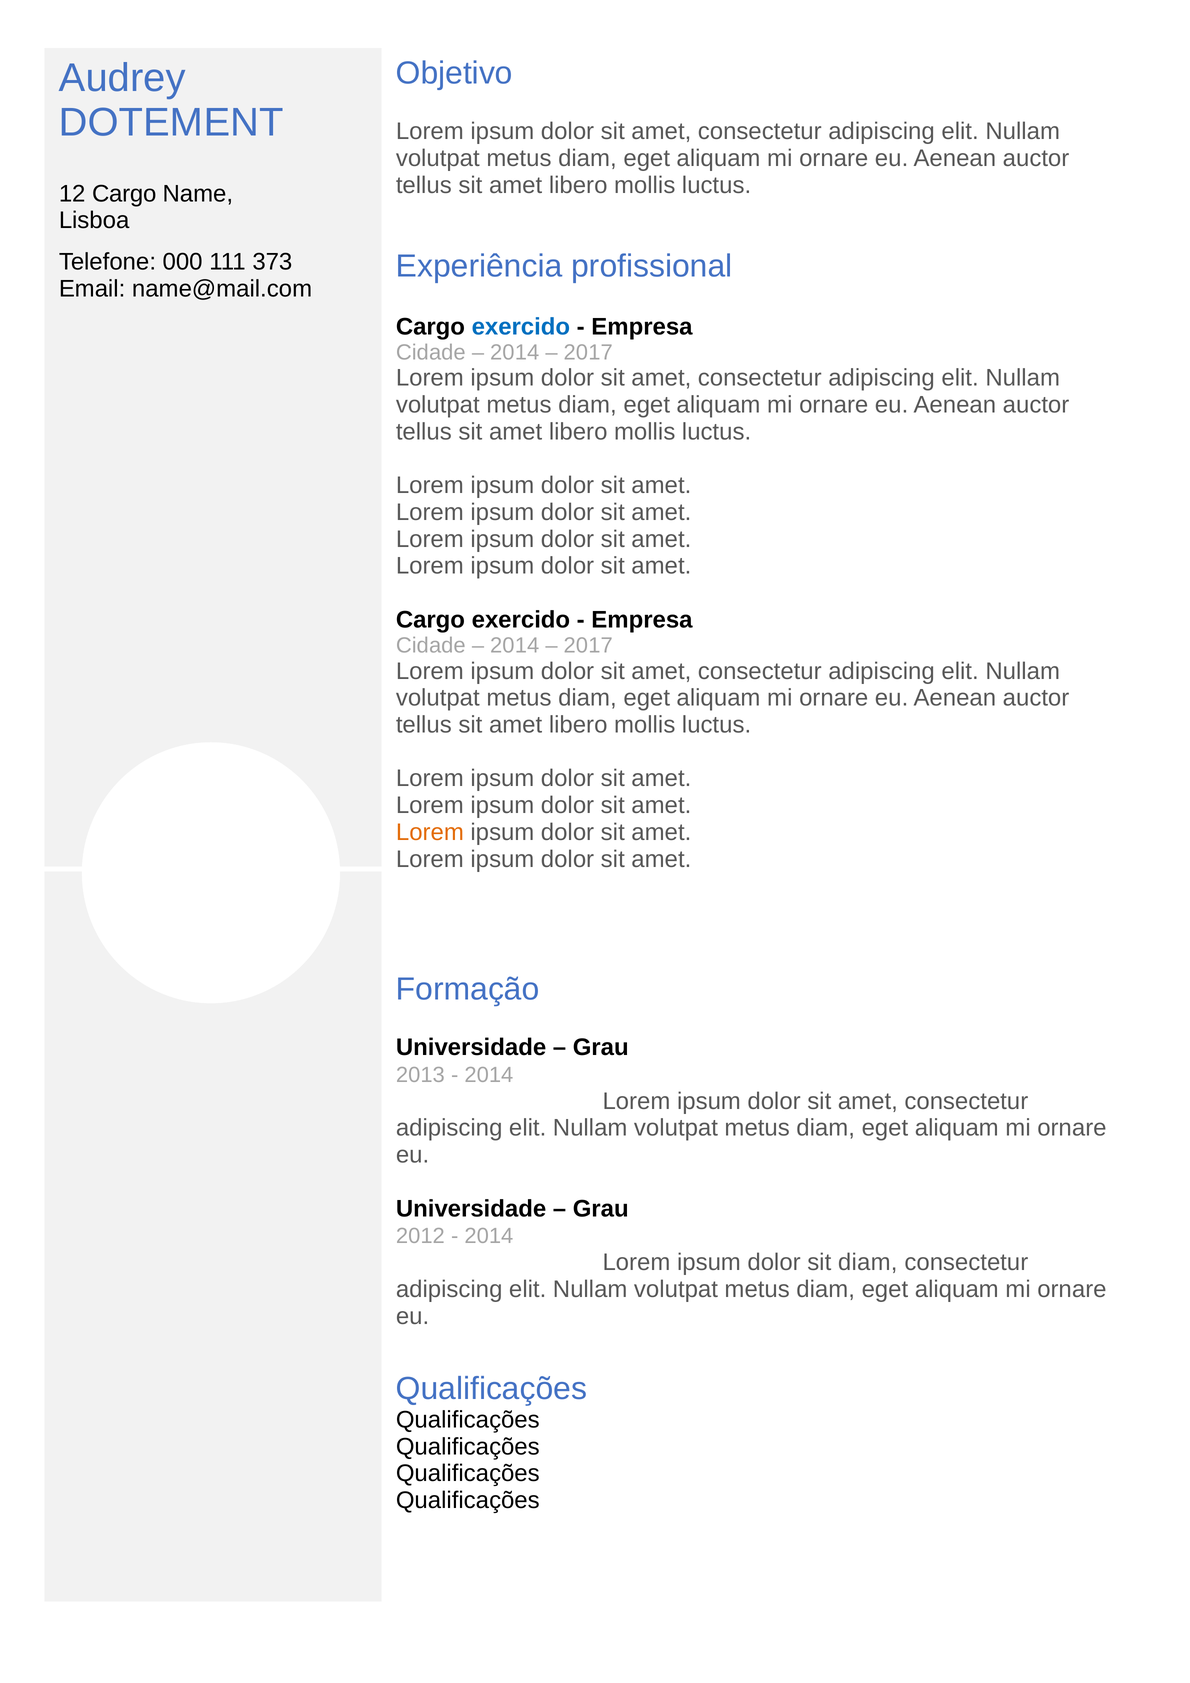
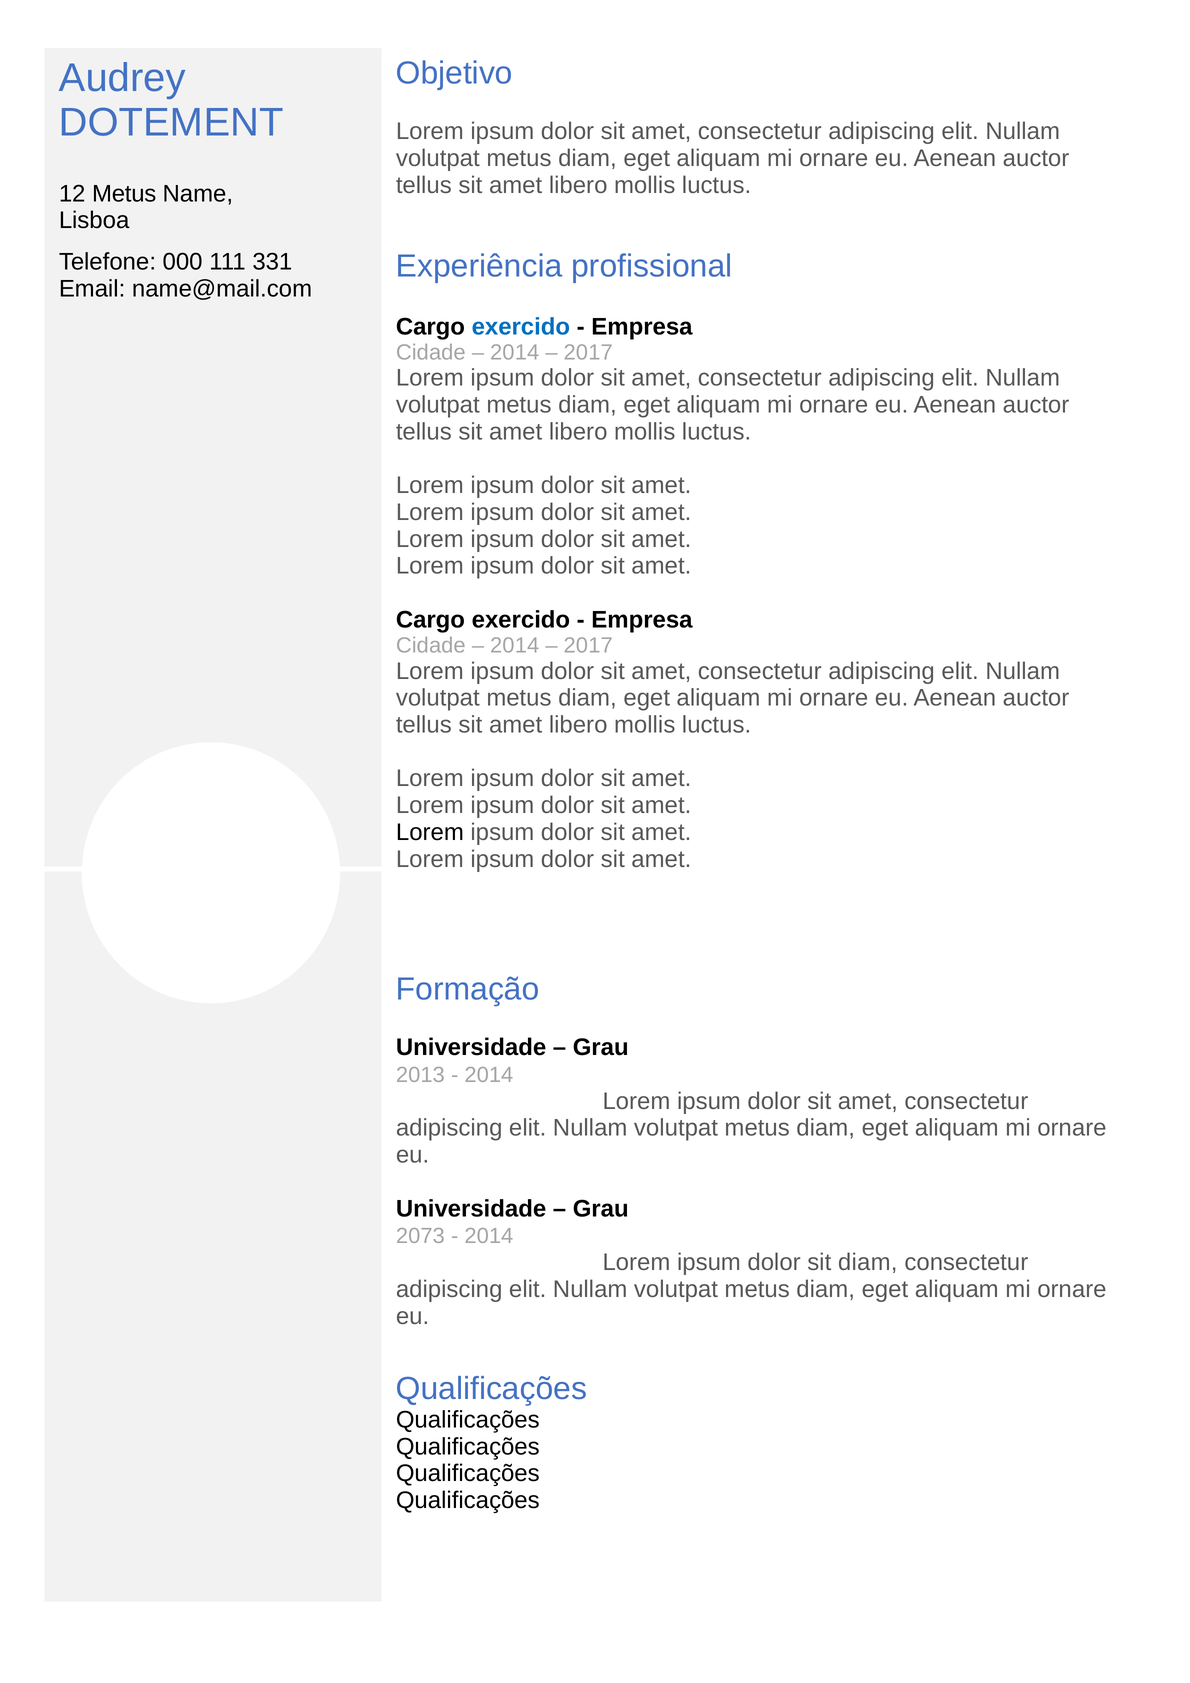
12 Cargo: Cargo -> Metus
373: 373 -> 331
Lorem at (430, 832) colour: orange -> black
2012: 2012 -> 2073
